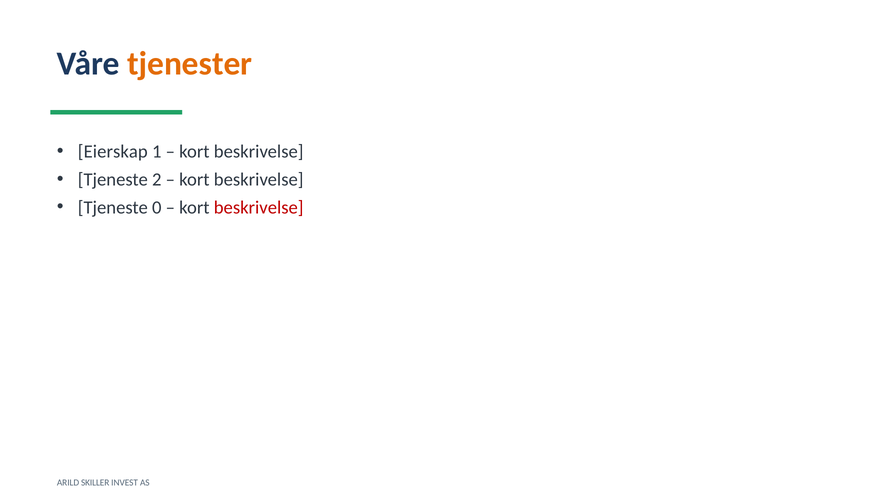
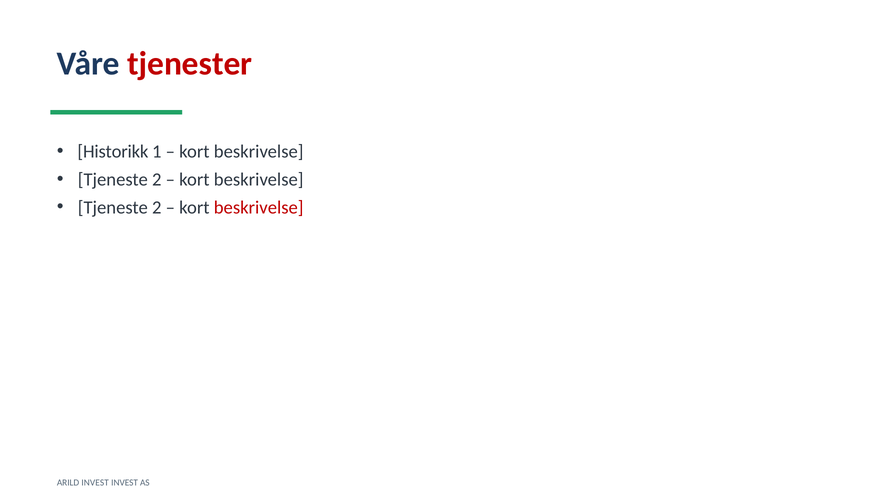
tjenester colour: orange -> red
Eierskap: Eierskap -> Historikk
0 at (157, 207): 0 -> 2
ARILD SKILLER: SKILLER -> INVEST
